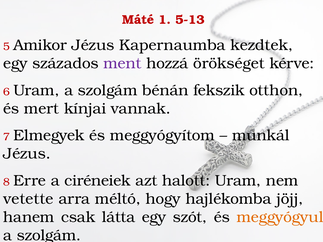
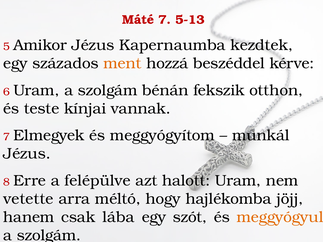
Máté 1: 1 -> 7
ment colour: purple -> orange
örökséget: örökséget -> beszéddel
mert: mert -> teste
ciréneiek: ciréneiek -> felépülve
látta: látta -> lába
